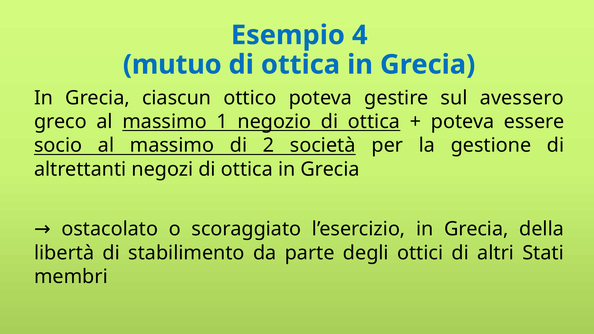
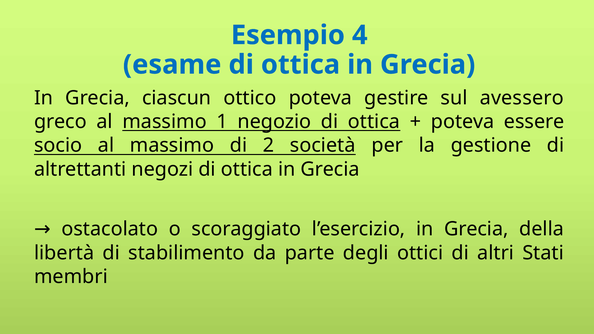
mutuo: mutuo -> esame
